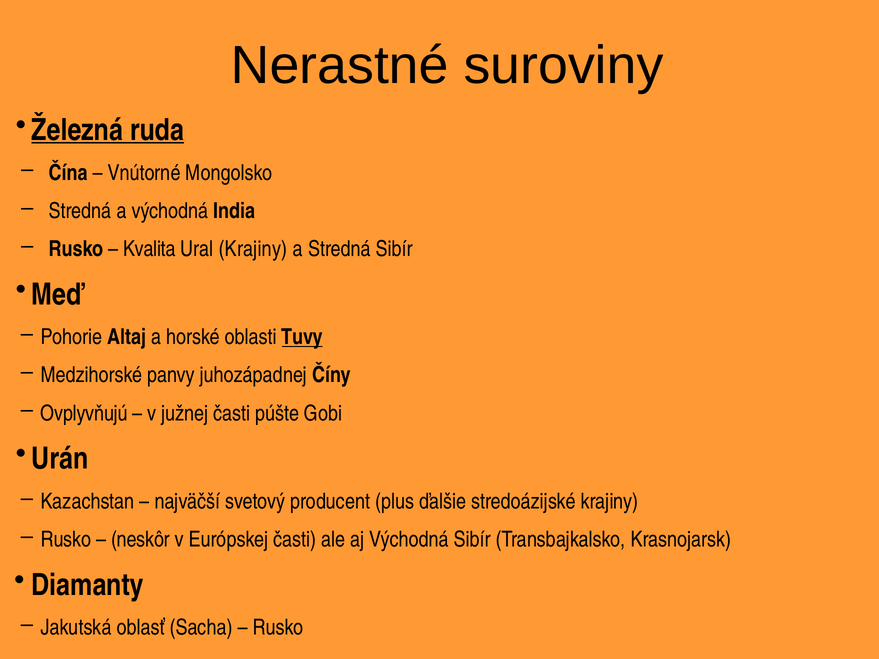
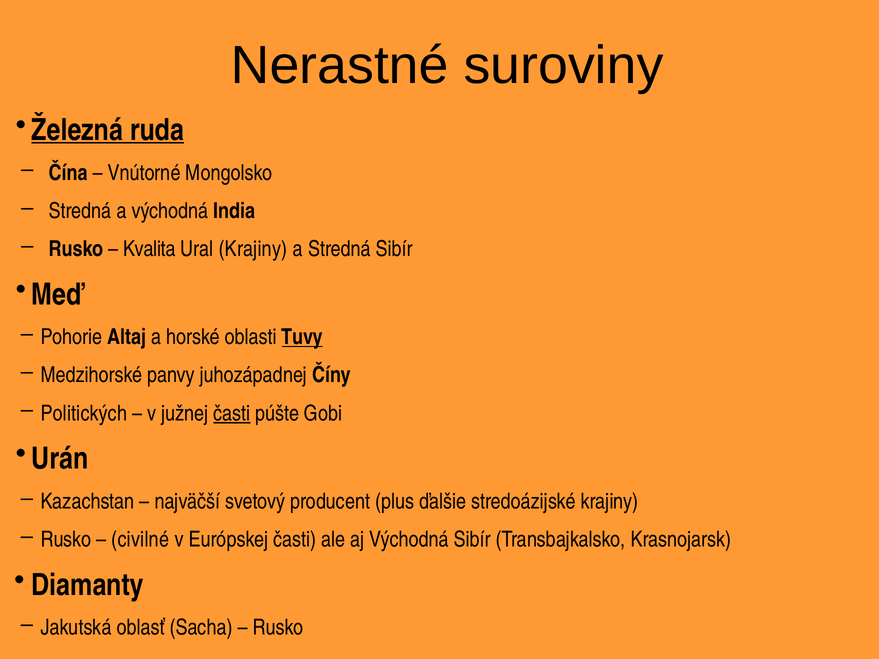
Ovplyvňujú: Ovplyvňujú -> Politických
časti at (232, 413) underline: none -> present
neskôr: neskôr -> civilné
